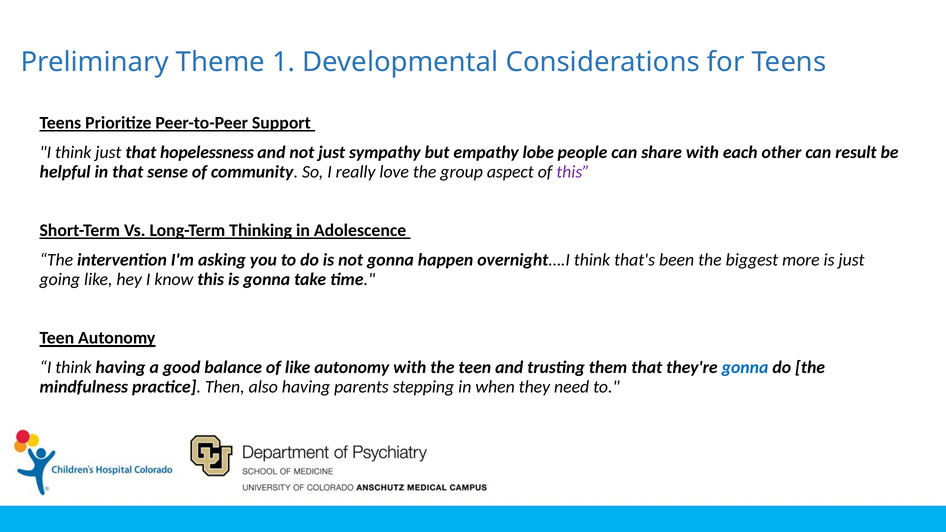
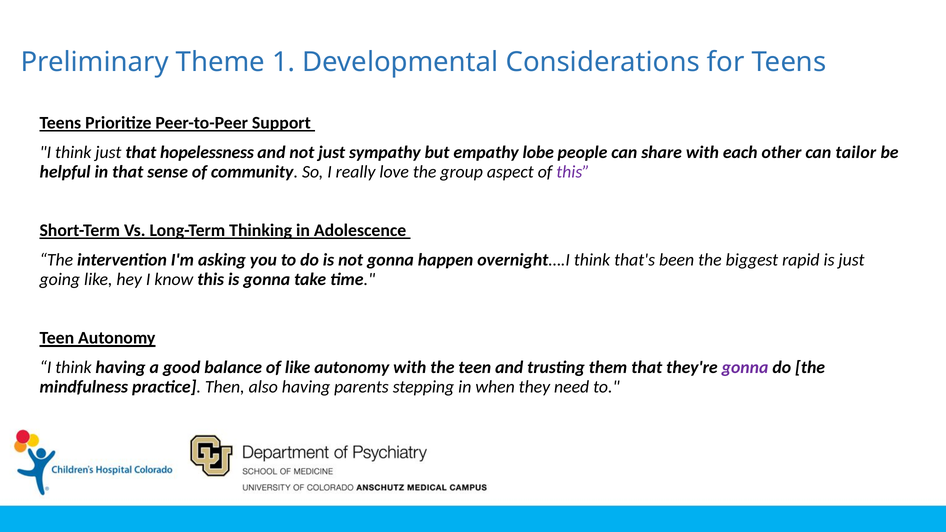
result: result -> tailor
more: more -> rapid
gonna at (745, 368) colour: blue -> purple
